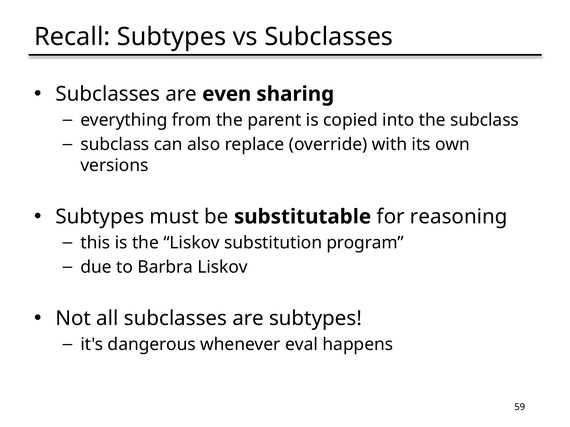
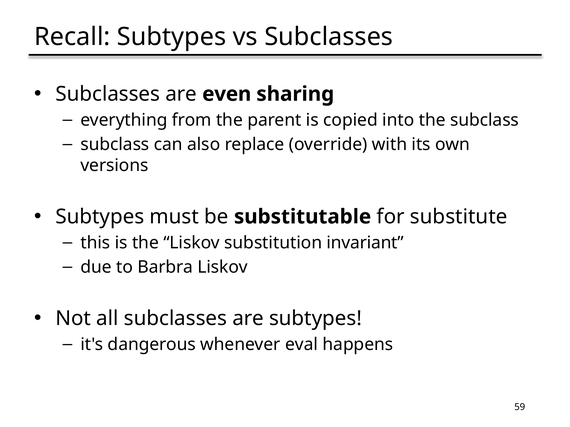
reasoning: reasoning -> substitute
program: program -> invariant
